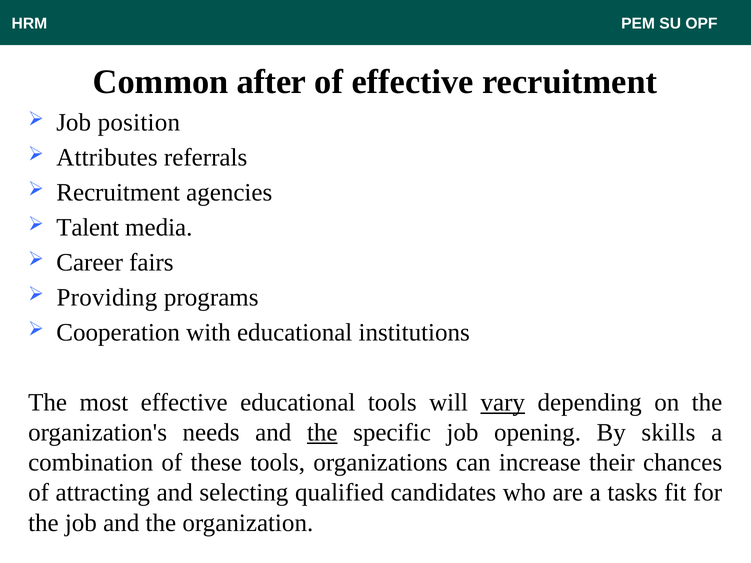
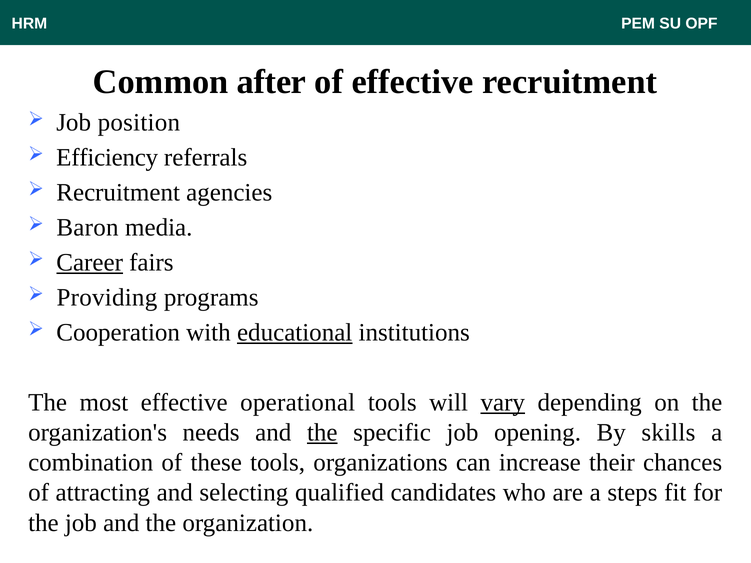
Attributes: Attributes -> Efficiency
Talent: Talent -> Baron
Career underline: none -> present
educational at (295, 333) underline: none -> present
effective educational: educational -> operational
tasks: tasks -> steps
